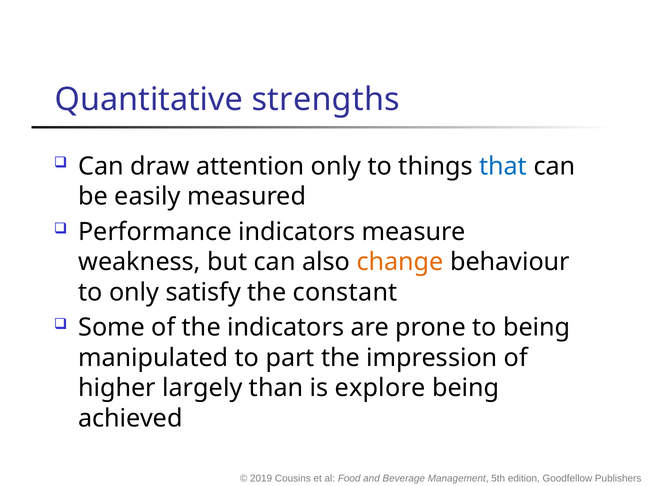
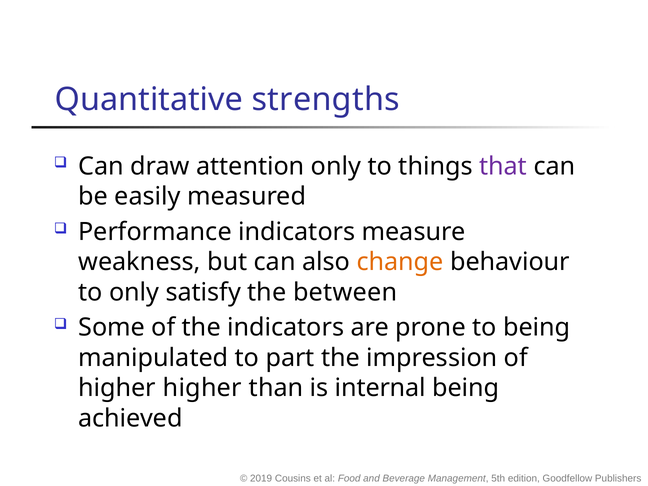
that colour: blue -> purple
constant: constant -> between
higher largely: largely -> higher
explore: explore -> internal
